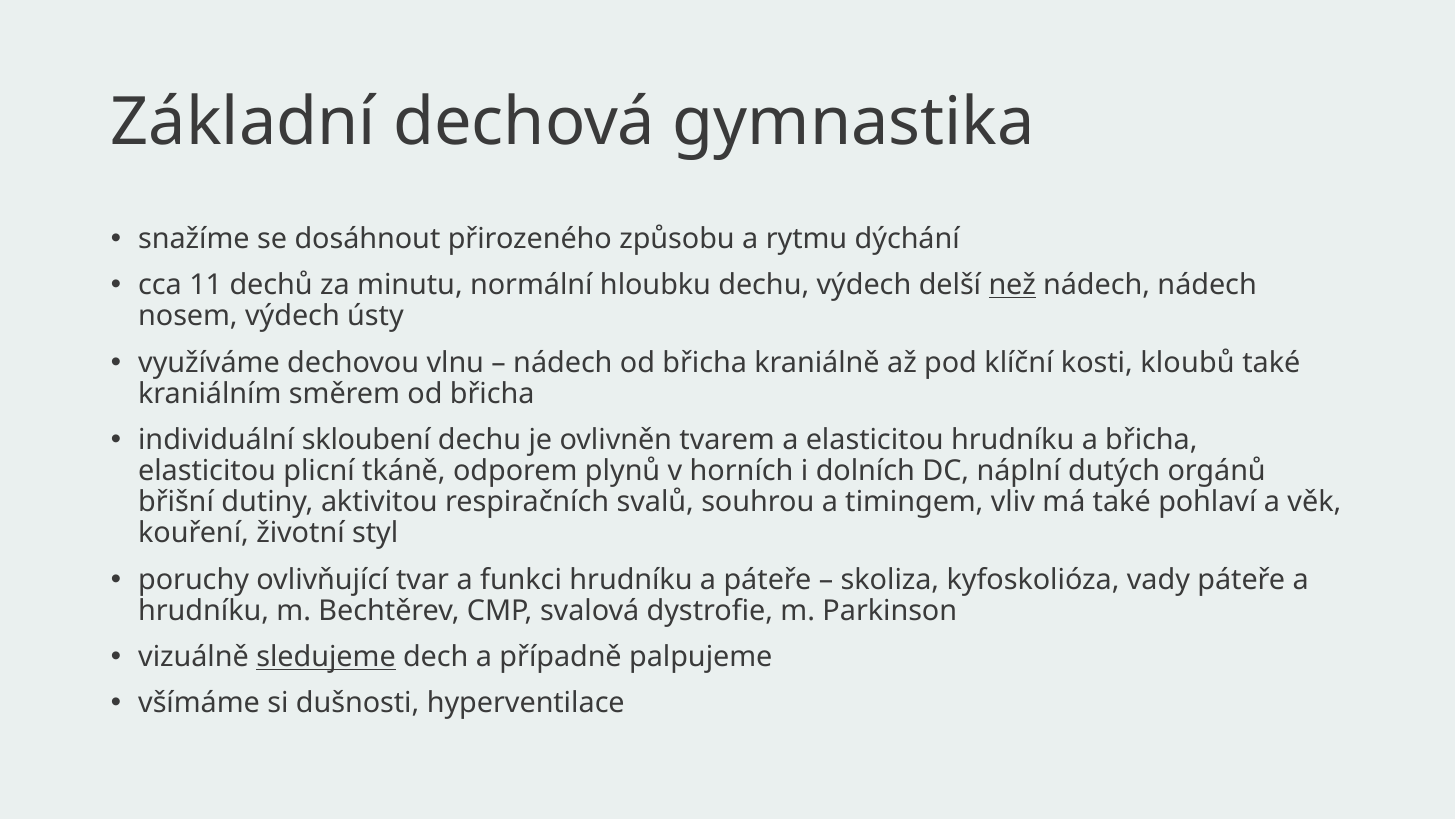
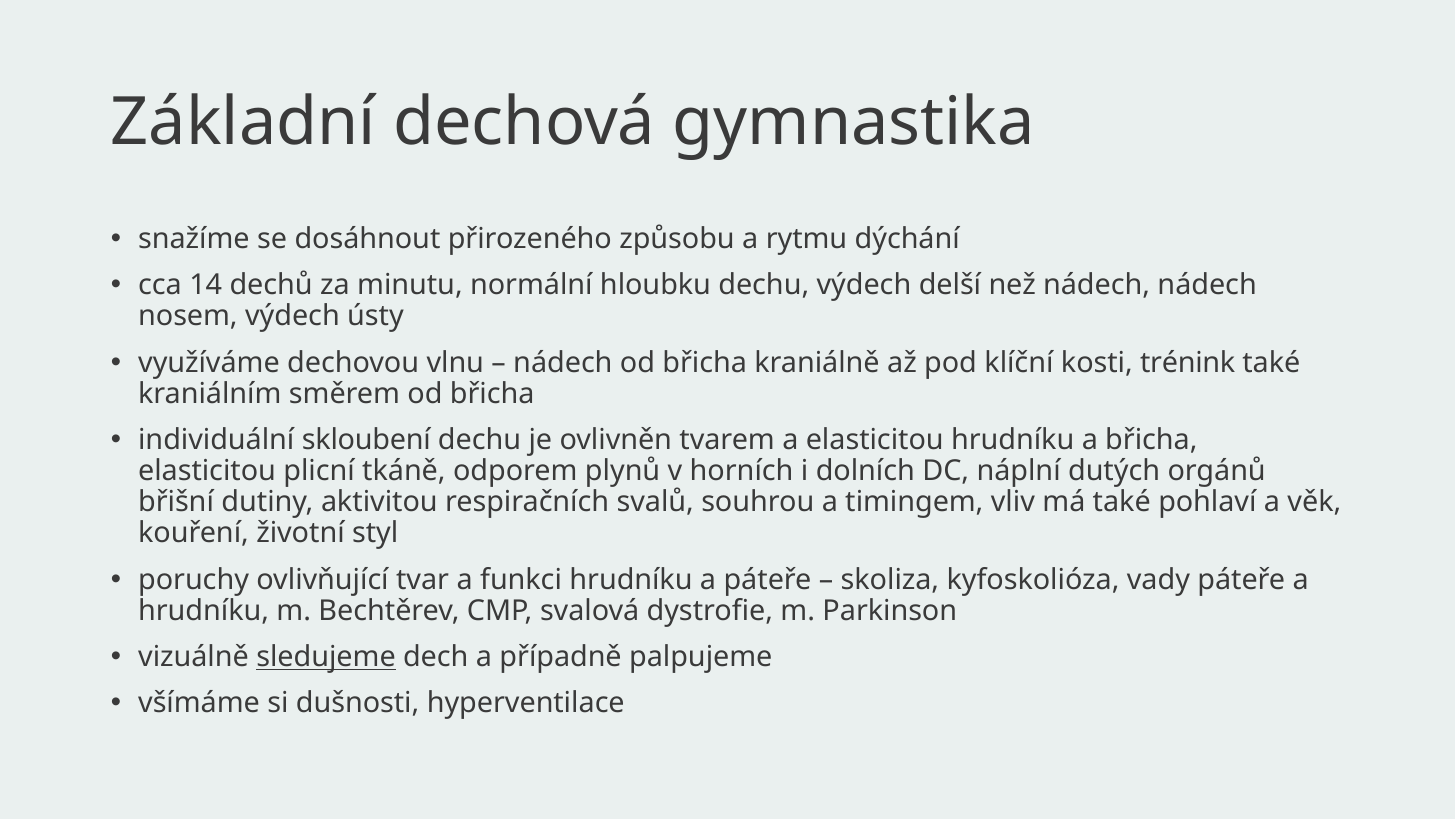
11: 11 -> 14
než underline: present -> none
kloubů: kloubů -> trénink
